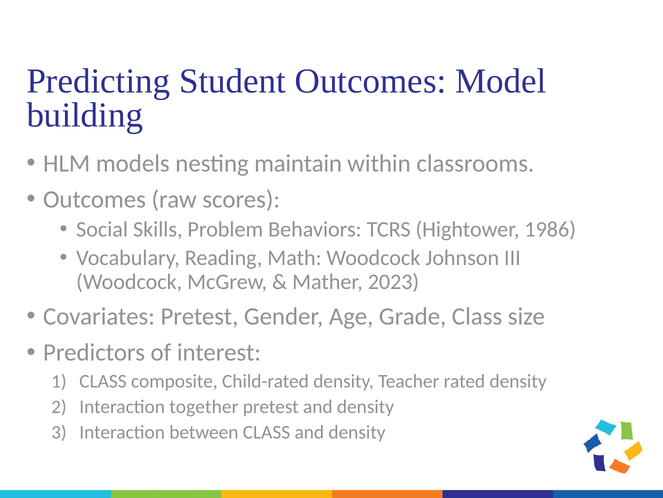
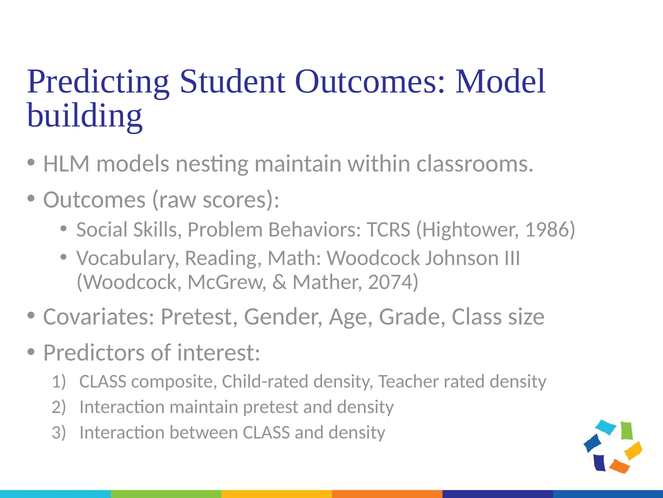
2023: 2023 -> 2074
Interaction together: together -> maintain
